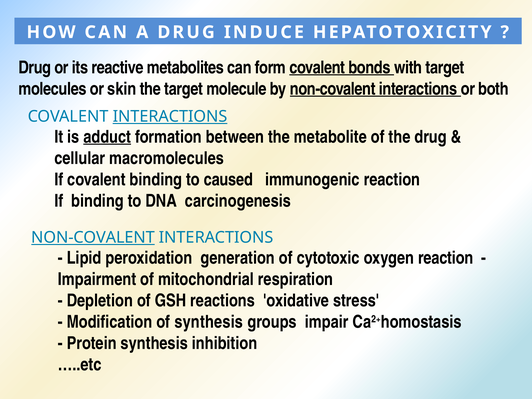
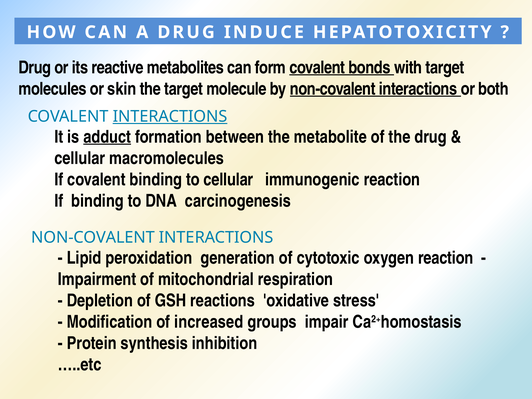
to caused: caused -> cellular
NON-COVALENT at (93, 238) underline: present -> none
of synthesis: synthesis -> increased
